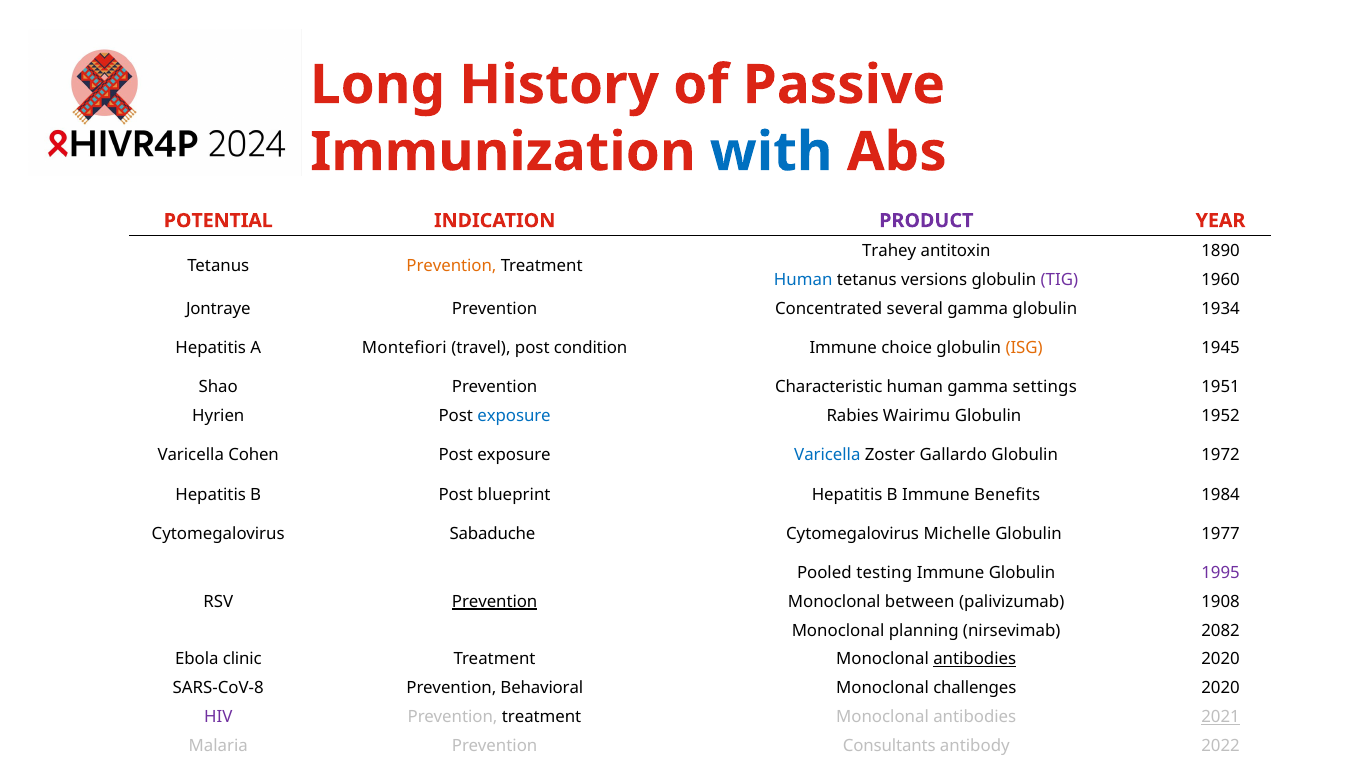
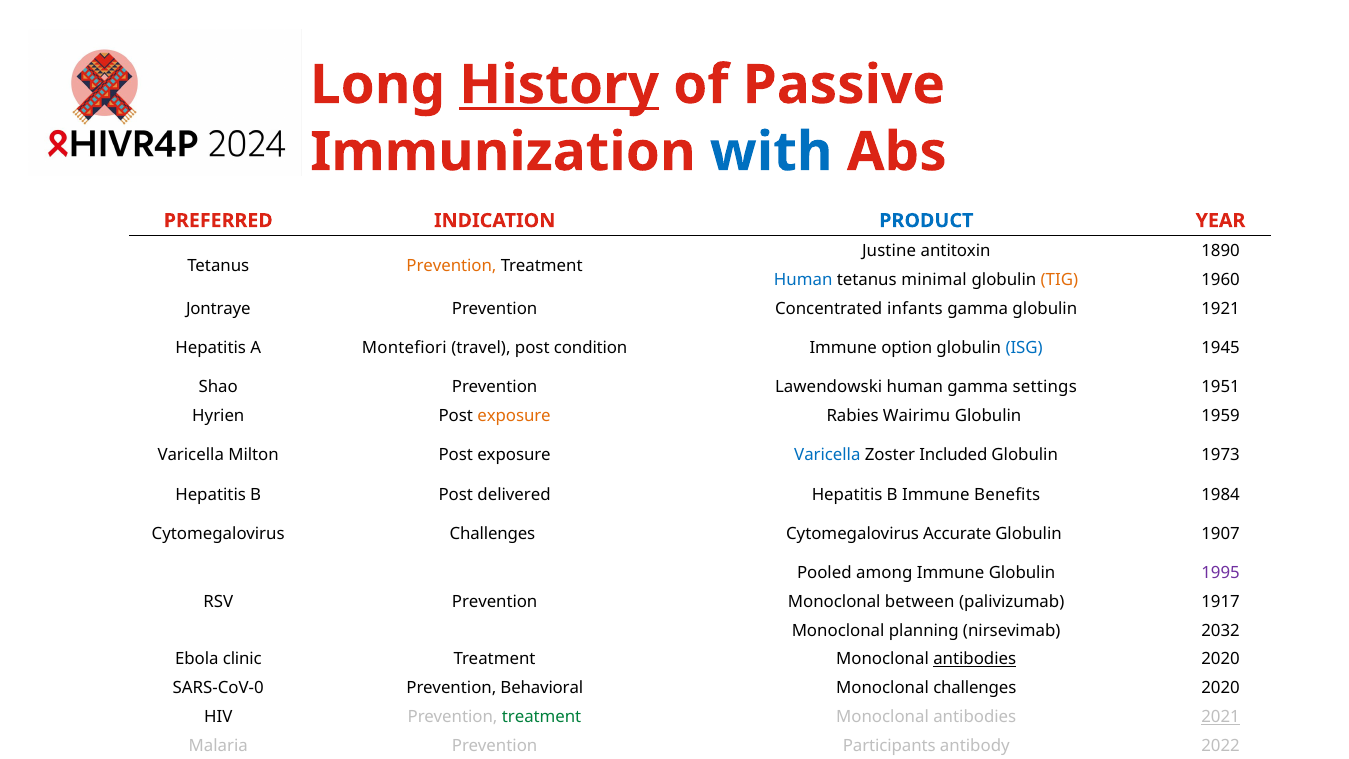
History underline: none -> present
POTENTIAL: POTENTIAL -> PREFERRED
PRODUCT colour: purple -> blue
Trahey: Trahey -> Justine
versions: versions -> minimal
TIG colour: purple -> orange
several: several -> infants
1934: 1934 -> 1921
choice: choice -> option
ISG colour: orange -> blue
Characteristic: Characteristic -> Lawendowski
exposure at (514, 416) colour: blue -> orange
1952: 1952 -> 1959
Cohen: Cohen -> Milton
Gallardo: Gallardo -> Included
1972: 1972 -> 1973
blueprint: blueprint -> delivered
Cytomegalovirus Sabaduche: Sabaduche -> Challenges
Michelle: Michelle -> Accurate
1977: 1977 -> 1907
testing: testing -> among
Prevention at (495, 602) underline: present -> none
1908: 1908 -> 1917
2082: 2082 -> 2032
SARS-CoV-8: SARS-CoV-8 -> SARS-CoV-0
HIV colour: purple -> black
treatment at (542, 717) colour: black -> green
Consultants: Consultants -> Participants
